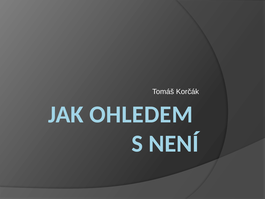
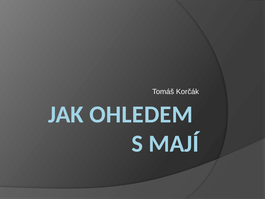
NENÍ: NENÍ -> MAJÍ
